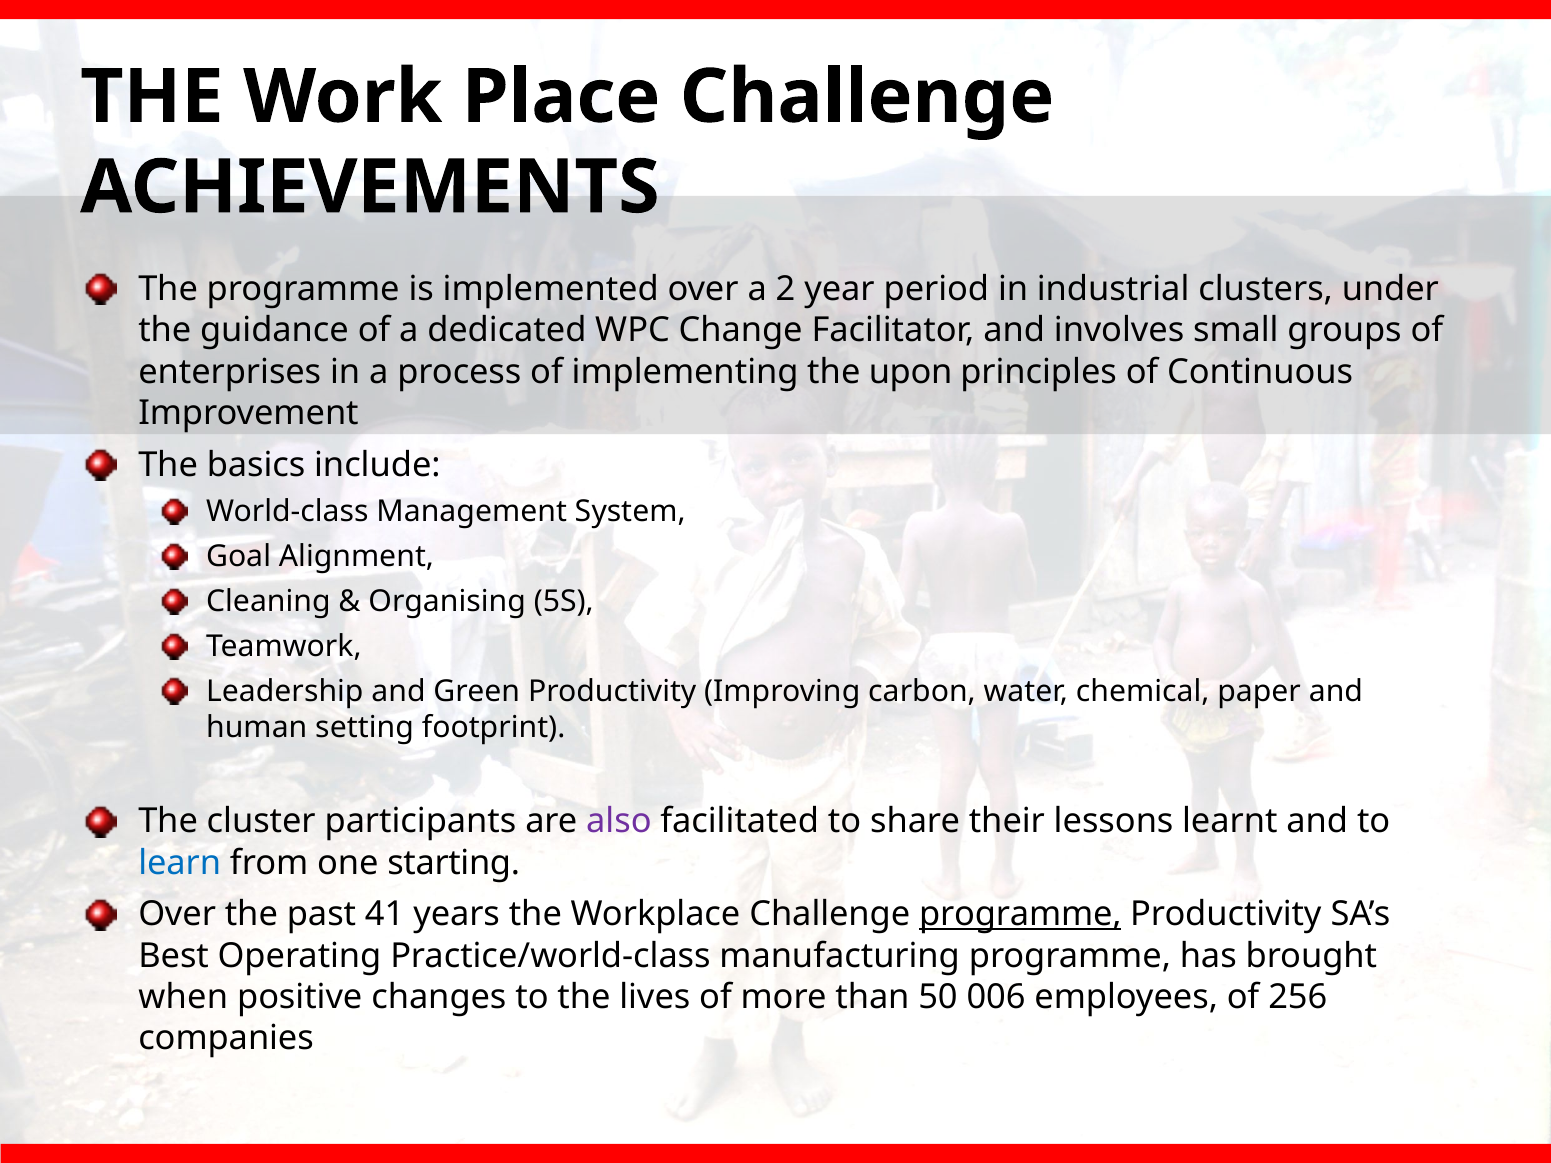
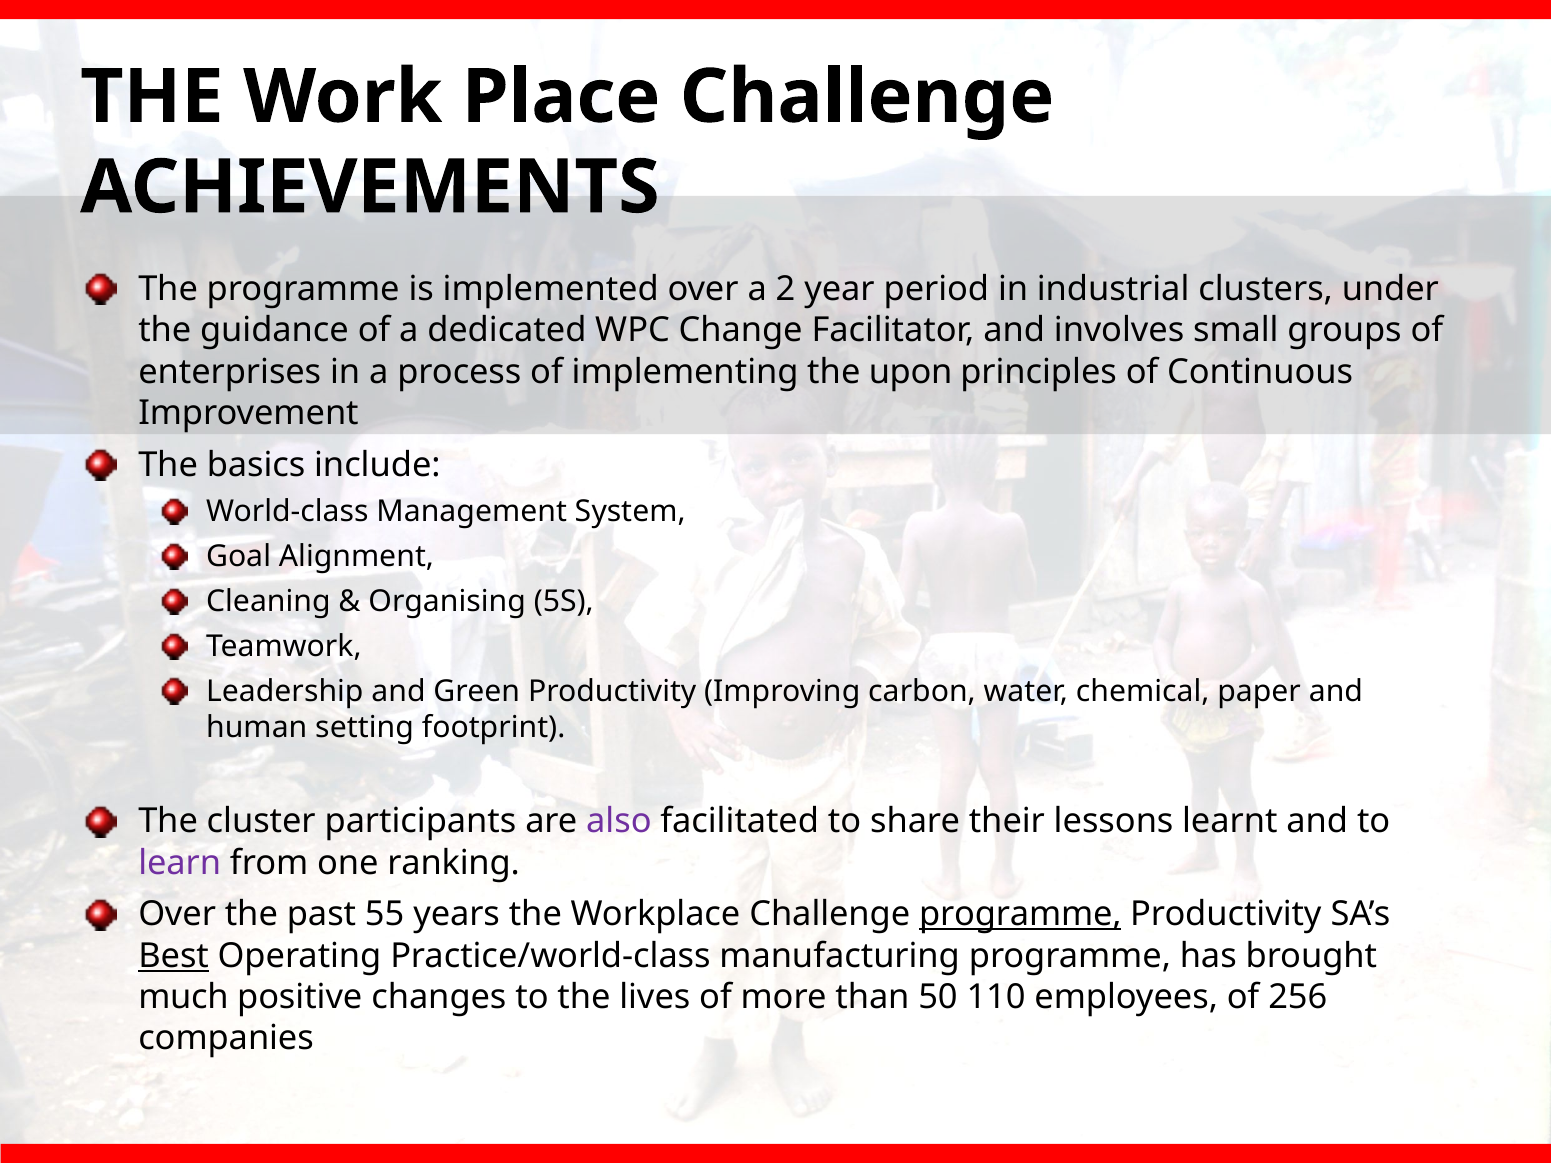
learn colour: blue -> purple
starting: starting -> ranking
41: 41 -> 55
Best underline: none -> present
when: when -> much
006: 006 -> 110
